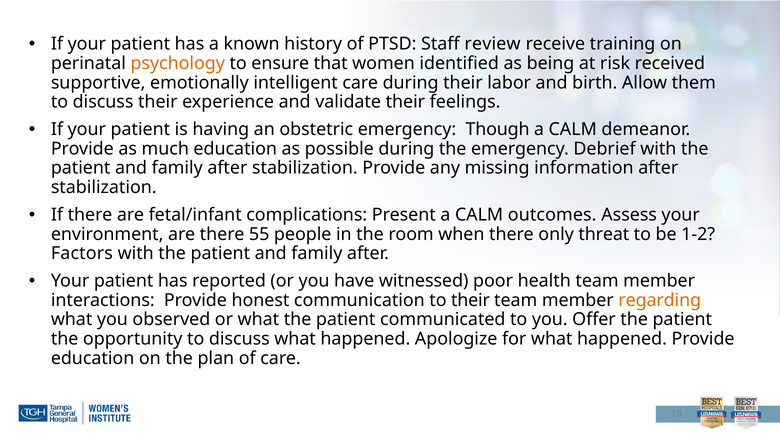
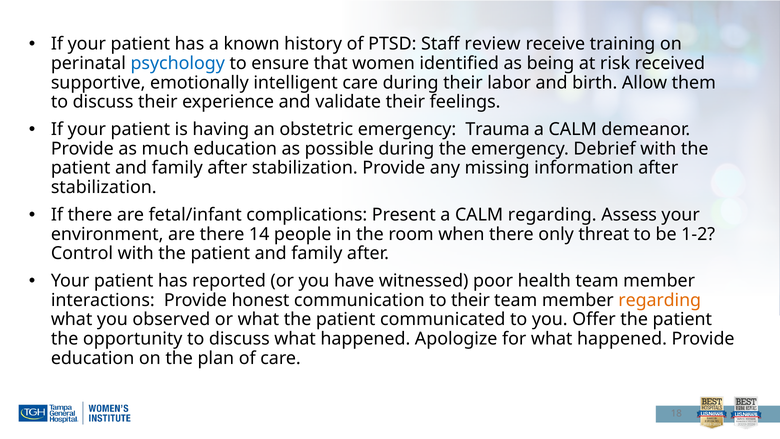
psychology colour: orange -> blue
Though: Though -> Trauma
CALM outcomes: outcomes -> regarding
55: 55 -> 14
Factors: Factors -> Control
